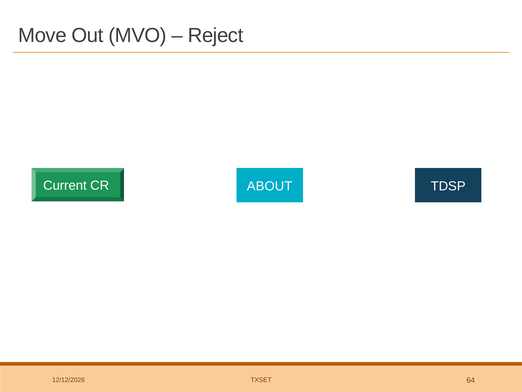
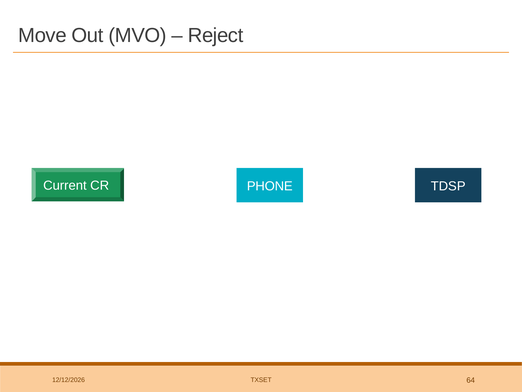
ABOUT: ABOUT -> PHONE
